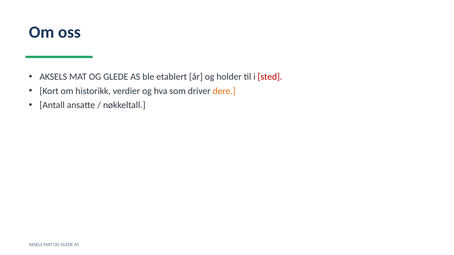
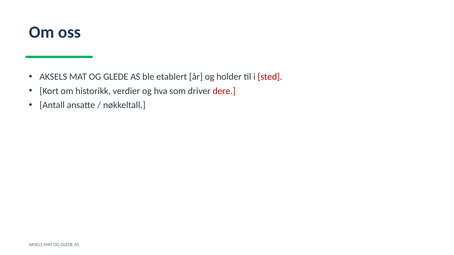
dere colour: orange -> red
